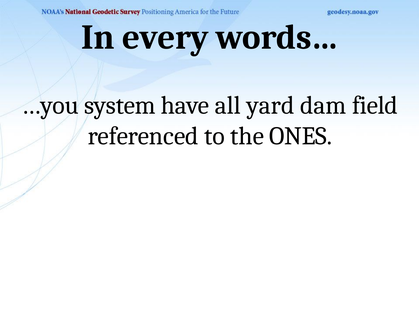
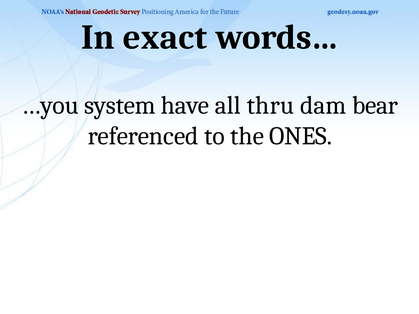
every: every -> exact
yard: yard -> thru
field: field -> bear
